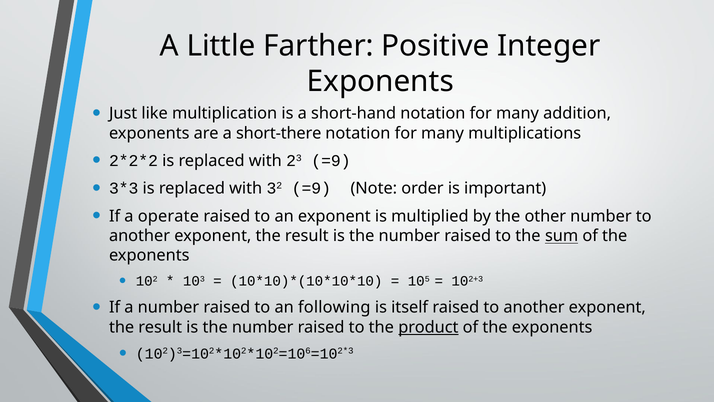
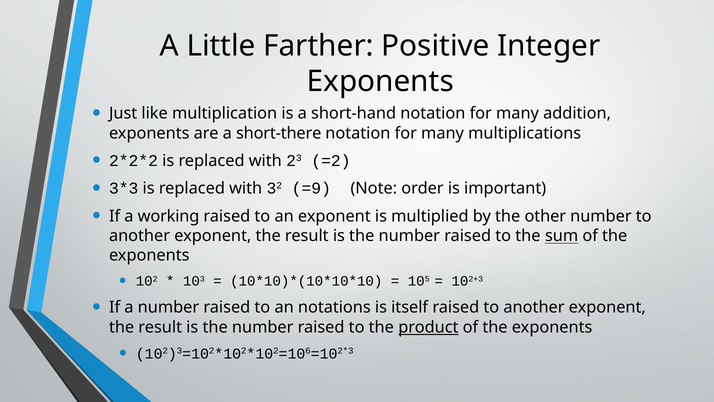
23 =9: =9 -> =2
operate: operate -> working
following: following -> notations
